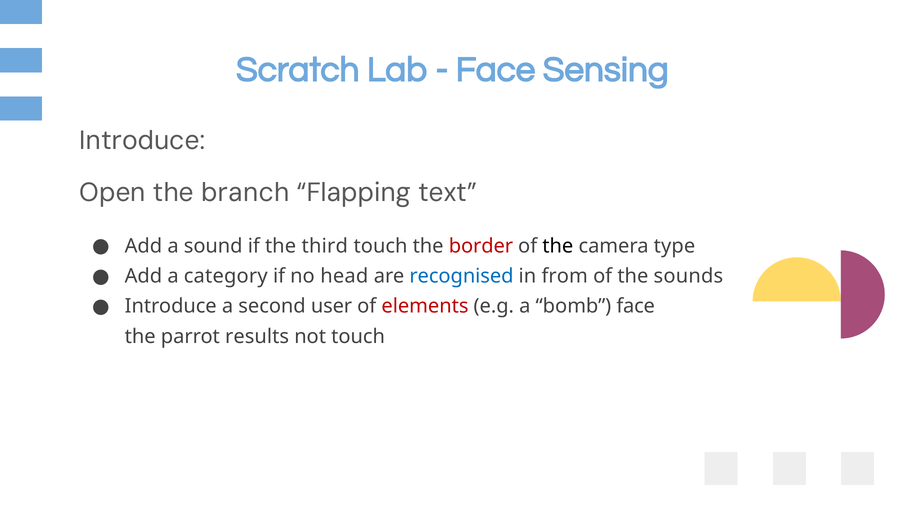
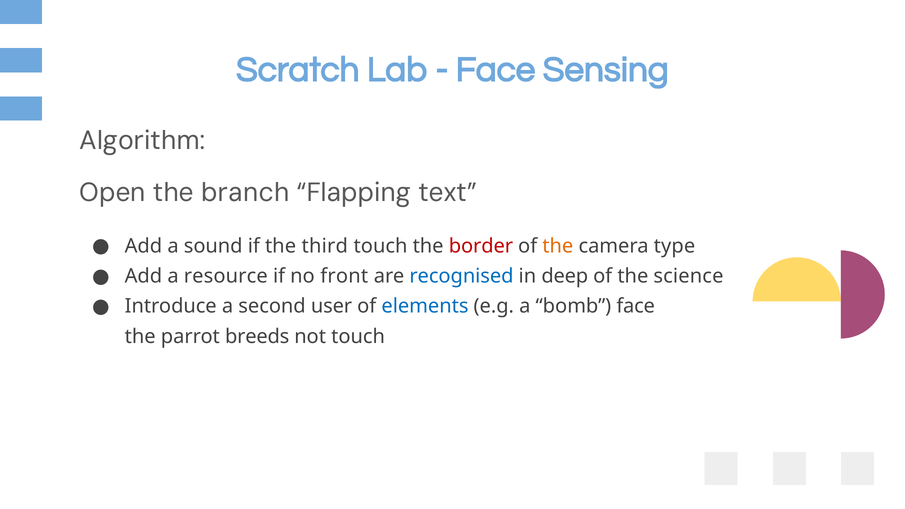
Introduce at (142, 141): Introduce -> Algorithm
the at (558, 246) colour: black -> orange
category: category -> resource
head: head -> front
from: from -> deep
sounds: sounds -> science
elements colour: red -> blue
results: results -> breeds
